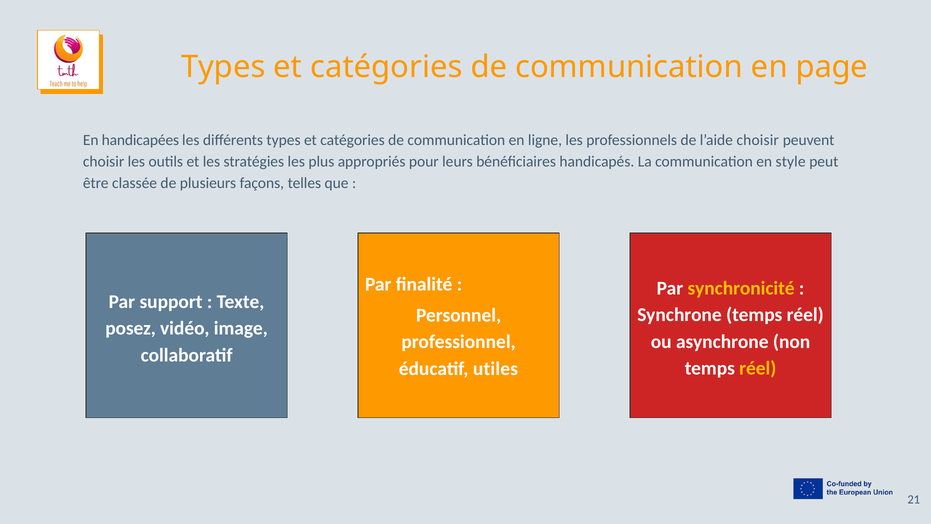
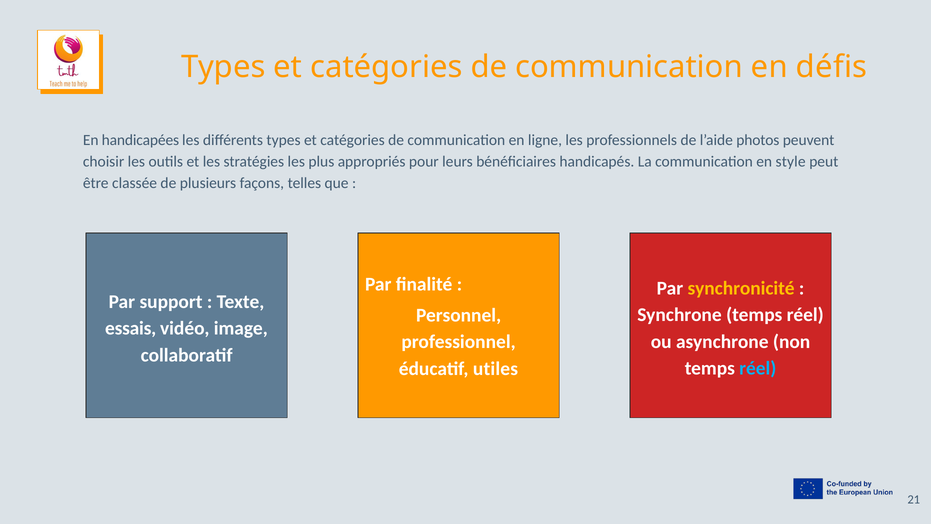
page: page -> défis
l’aide choisir: choisir -> photos
posez: posez -> essais
réel at (758, 368) colour: yellow -> light blue
